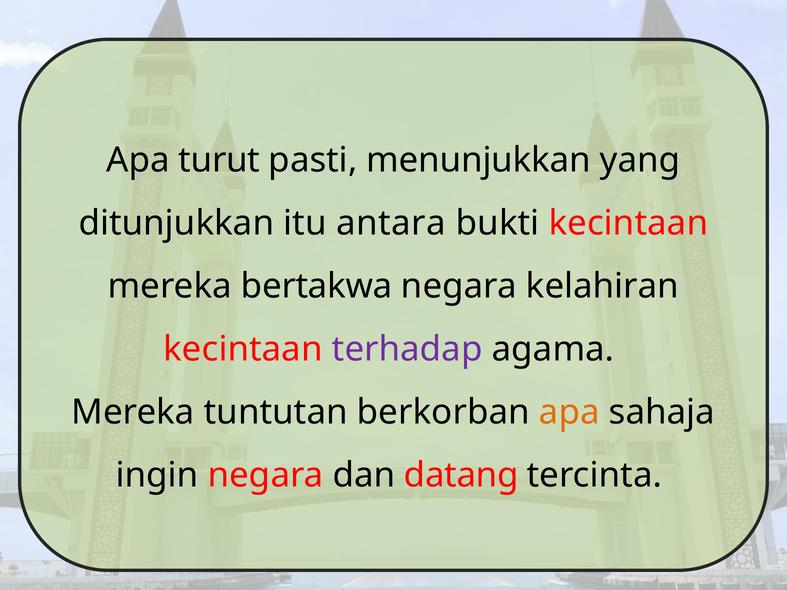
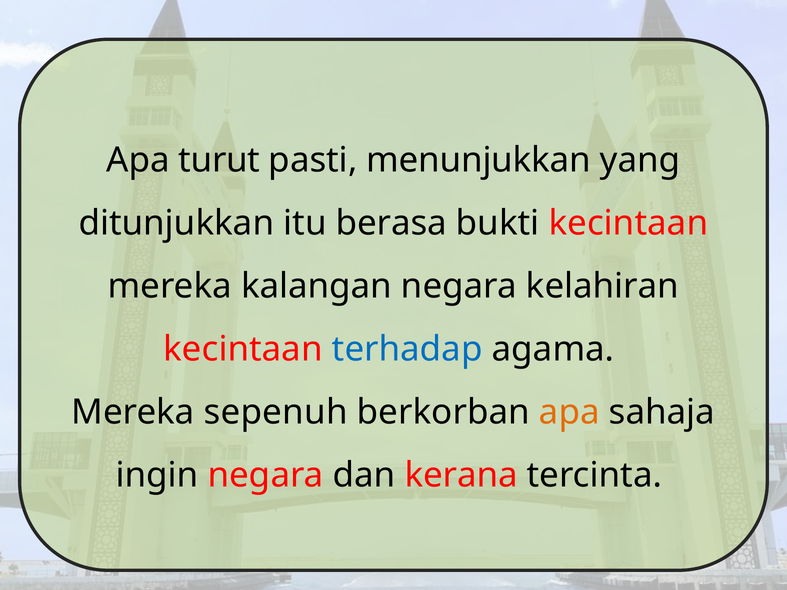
antara: antara -> berasa
bertakwa: bertakwa -> kalangan
terhadap colour: purple -> blue
tuntutan: tuntutan -> sepenuh
datang: datang -> kerana
